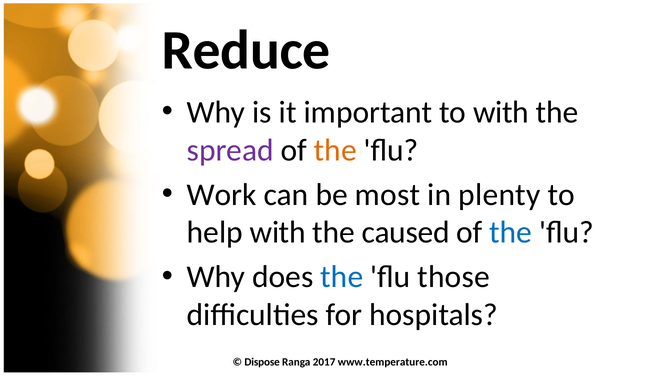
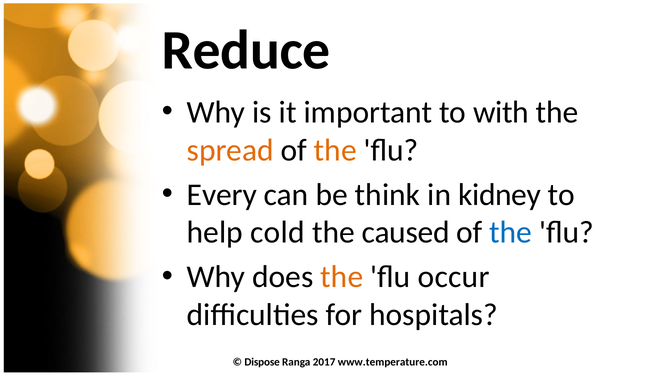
spread colour: purple -> orange
Work: Work -> Every
most: most -> think
plenty: plenty -> kidney
help with: with -> cold
the at (342, 277) colour: blue -> orange
those: those -> occur
